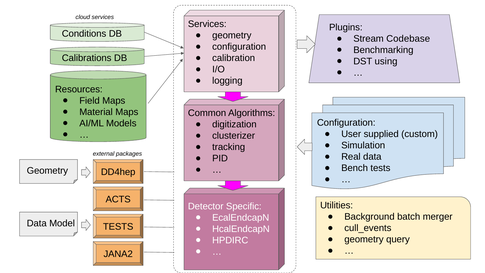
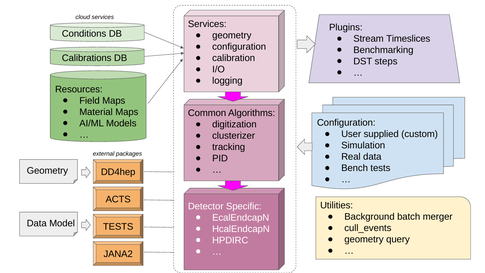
Codebase: Codebase -> Timeslices
using: using -> steps
